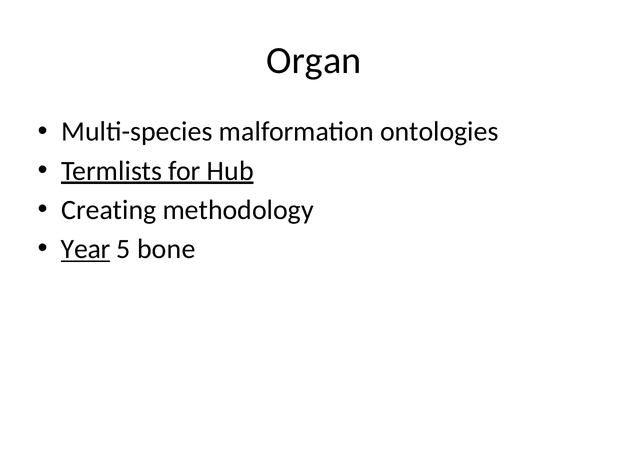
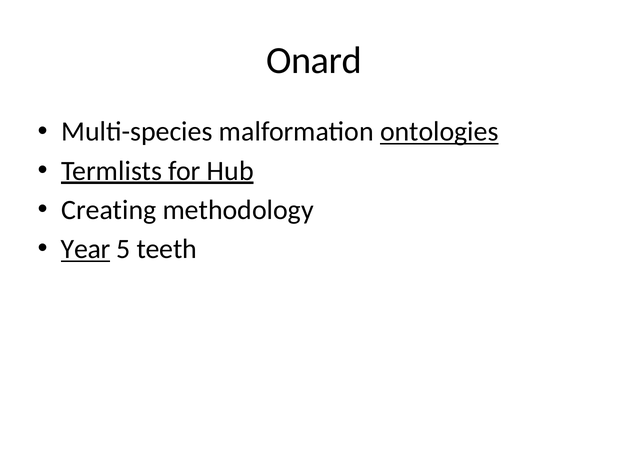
Organ: Organ -> Onard
ontologies underline: none -> present
bone: bone -> teeth
